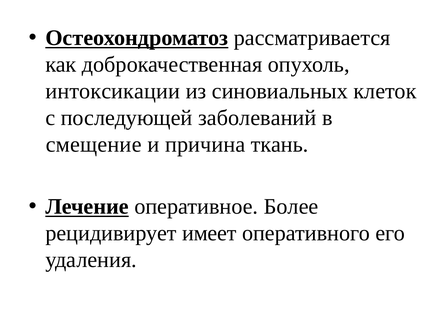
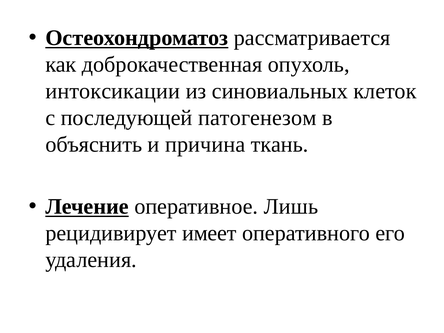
заболеваний: заболеваний -> патогенезом
смещение: смещение -> объяснить
Более: Более -> Лишь
